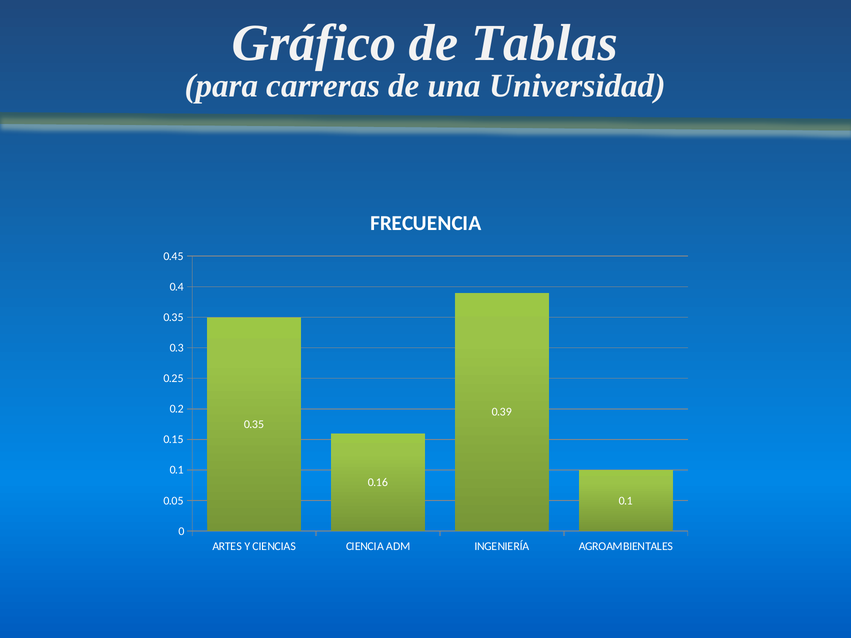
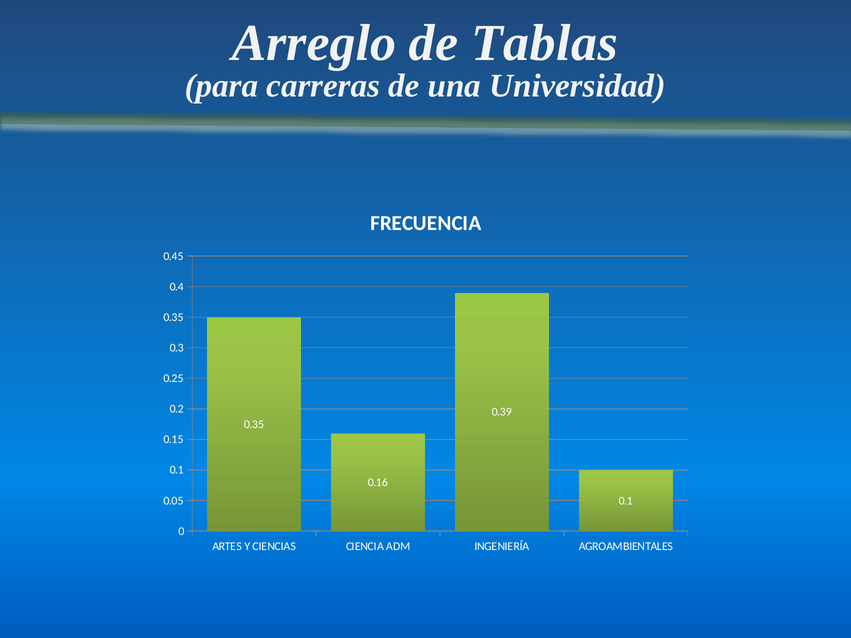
Gráfico: Gráfico -> Arreglo
